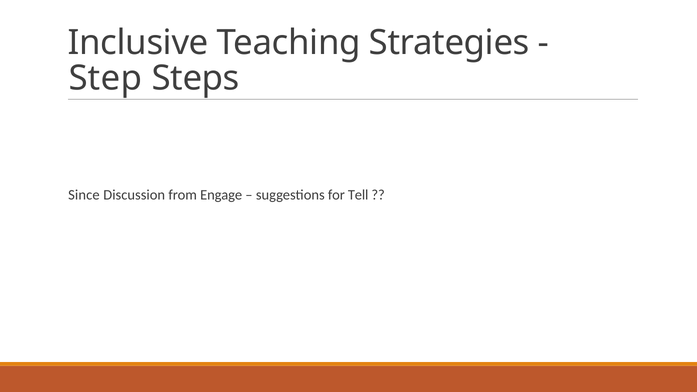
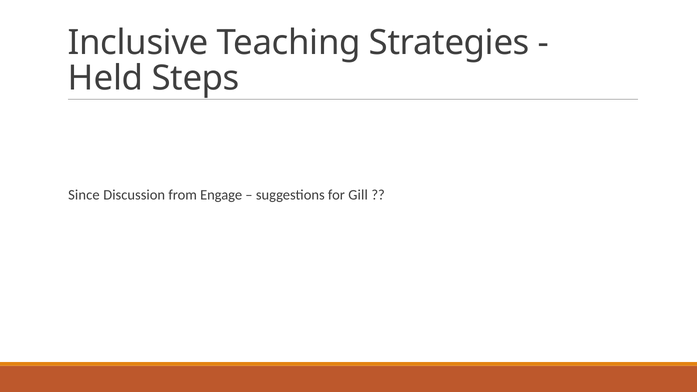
Step: Step -> Held
Tell: Tell -> Gill
